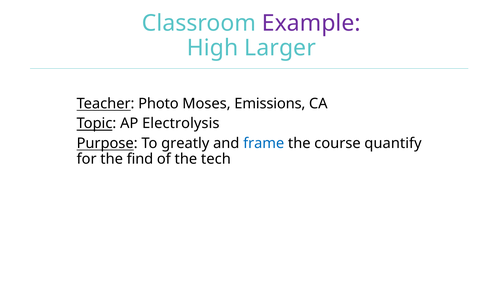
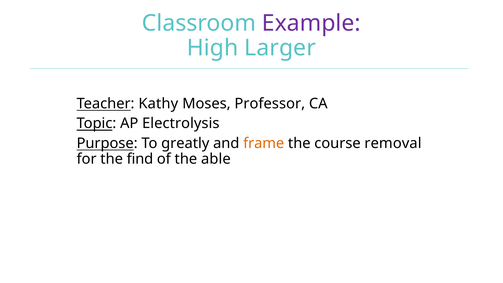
Photo: Photo -> Kathy
Emissions: Emissions -> Professor
frame colour: blue -> orange
quantify: quantify -> removal
tech: tech -> able
